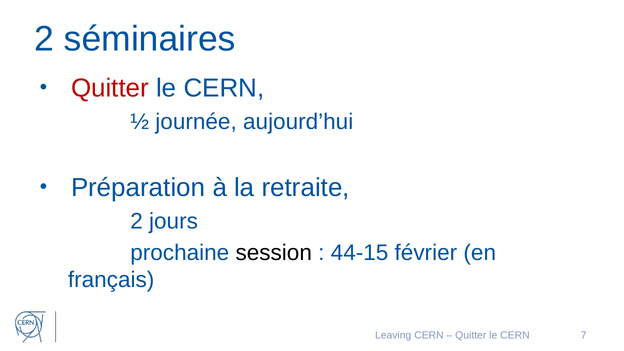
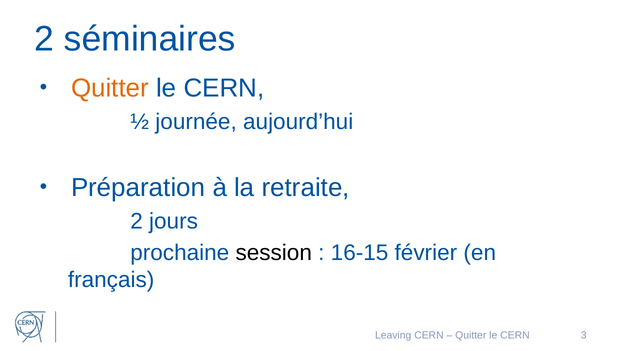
Quitter at (110, 88) colour: red -> orange
44-15: 44-15 -> 16-15
7: 7 -> 3
